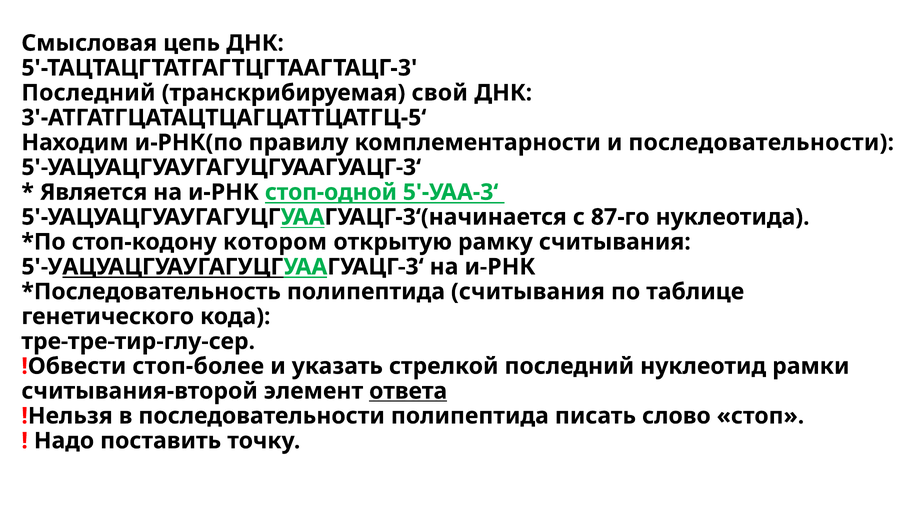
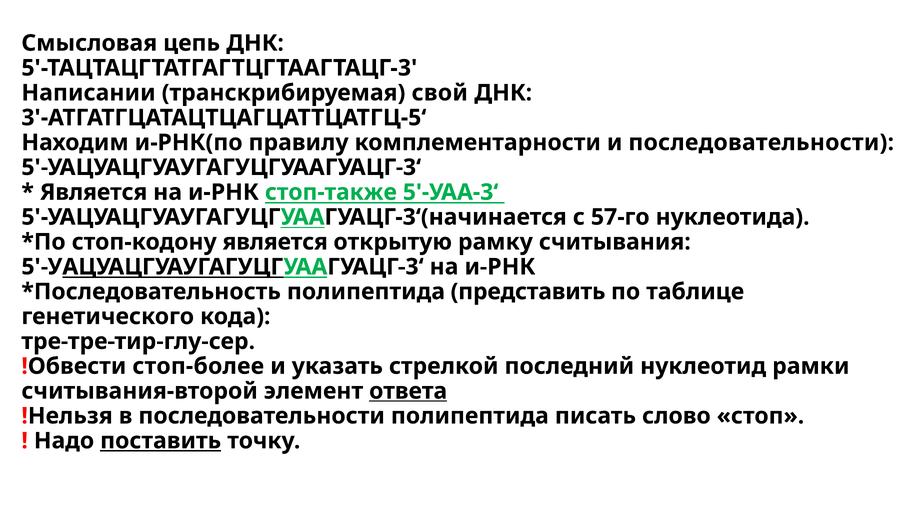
Последний at (88, 93): Последний -> Написании
стоп-одной: стоп-одной -> стоп-также
87-го: 87-го -> 57-го
стоп-кодону котором: котором -> является
полипептида считывания: считывания -> представить
поставить underline: none -> present
